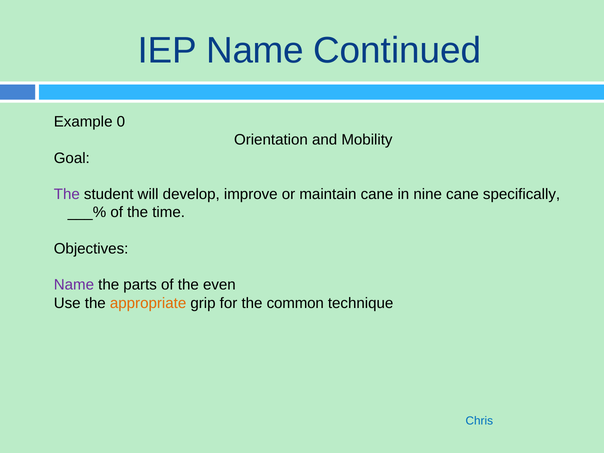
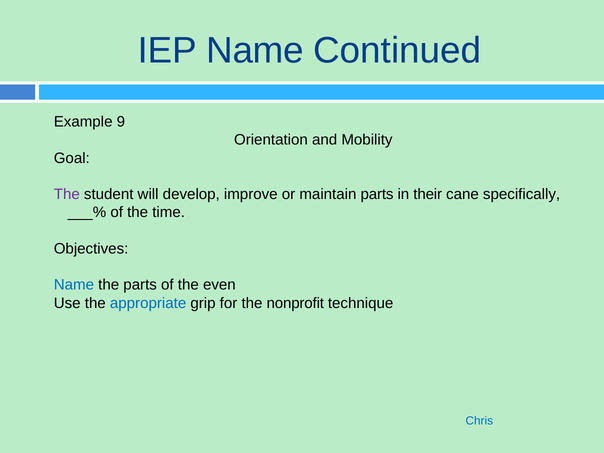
0: 0 -> 9
maintain cane: cane -> parts
nine: nine -> their
Name at (74, 285) colour: purple -> blue
appropriate colour: orange -> blue
common: common -> nonprofit
